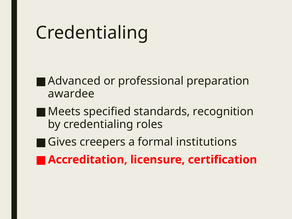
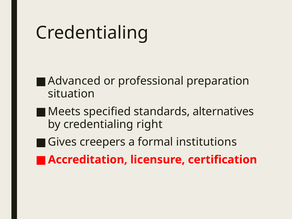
awardee: awardee -> situation
recognition: recognition -> alternatives
roles: roles -> right
